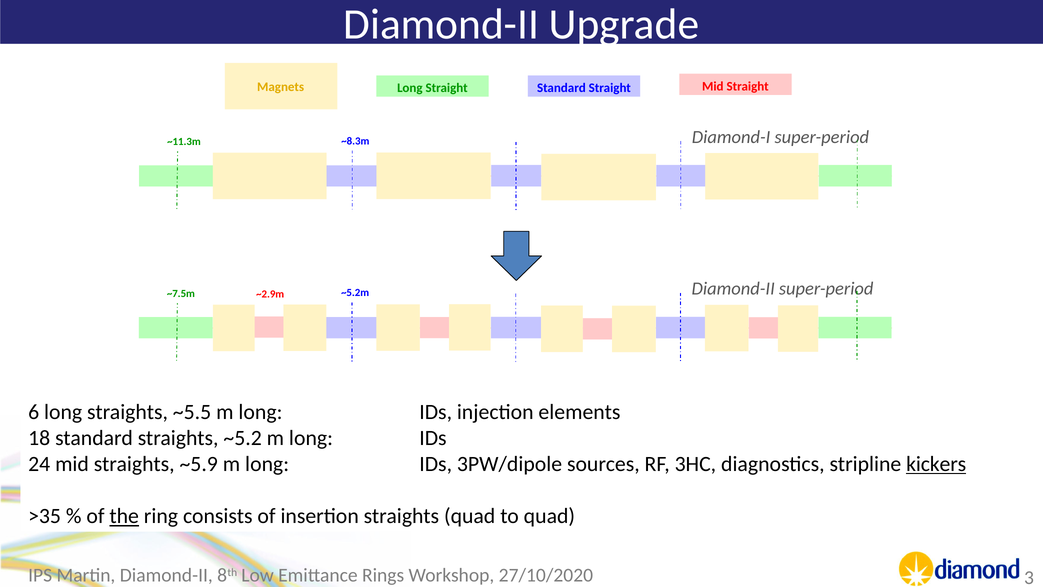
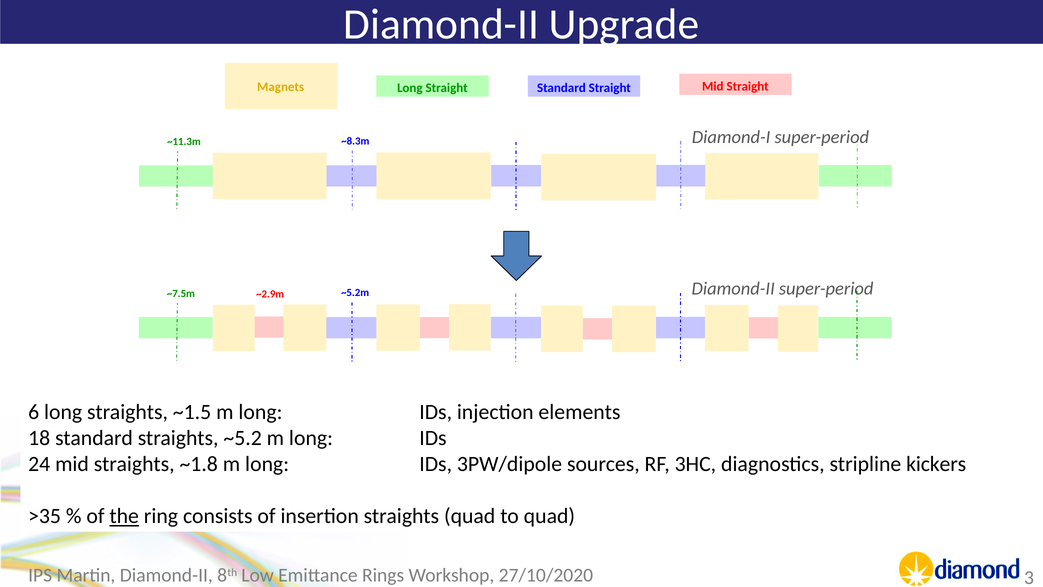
~5.5: ~5.5 -> ~1.5
~5.9: ~5.9 -> ~1.8
kickers underline: present -> none
